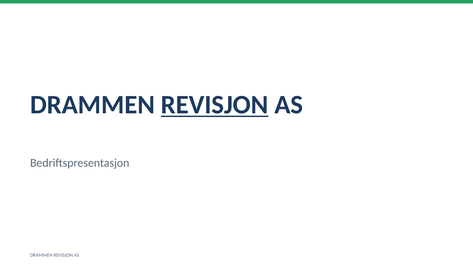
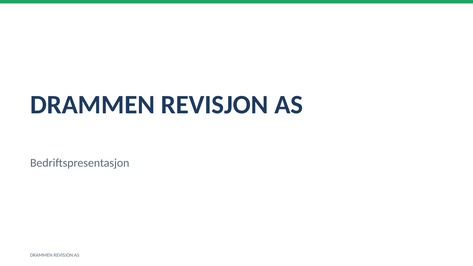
REVISJON at (215, 105) underline: present -> none
